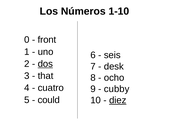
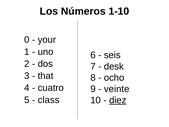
front: front -> your
dos underline: present -> none
cubby: cubby -> veinte
could: could -> class
